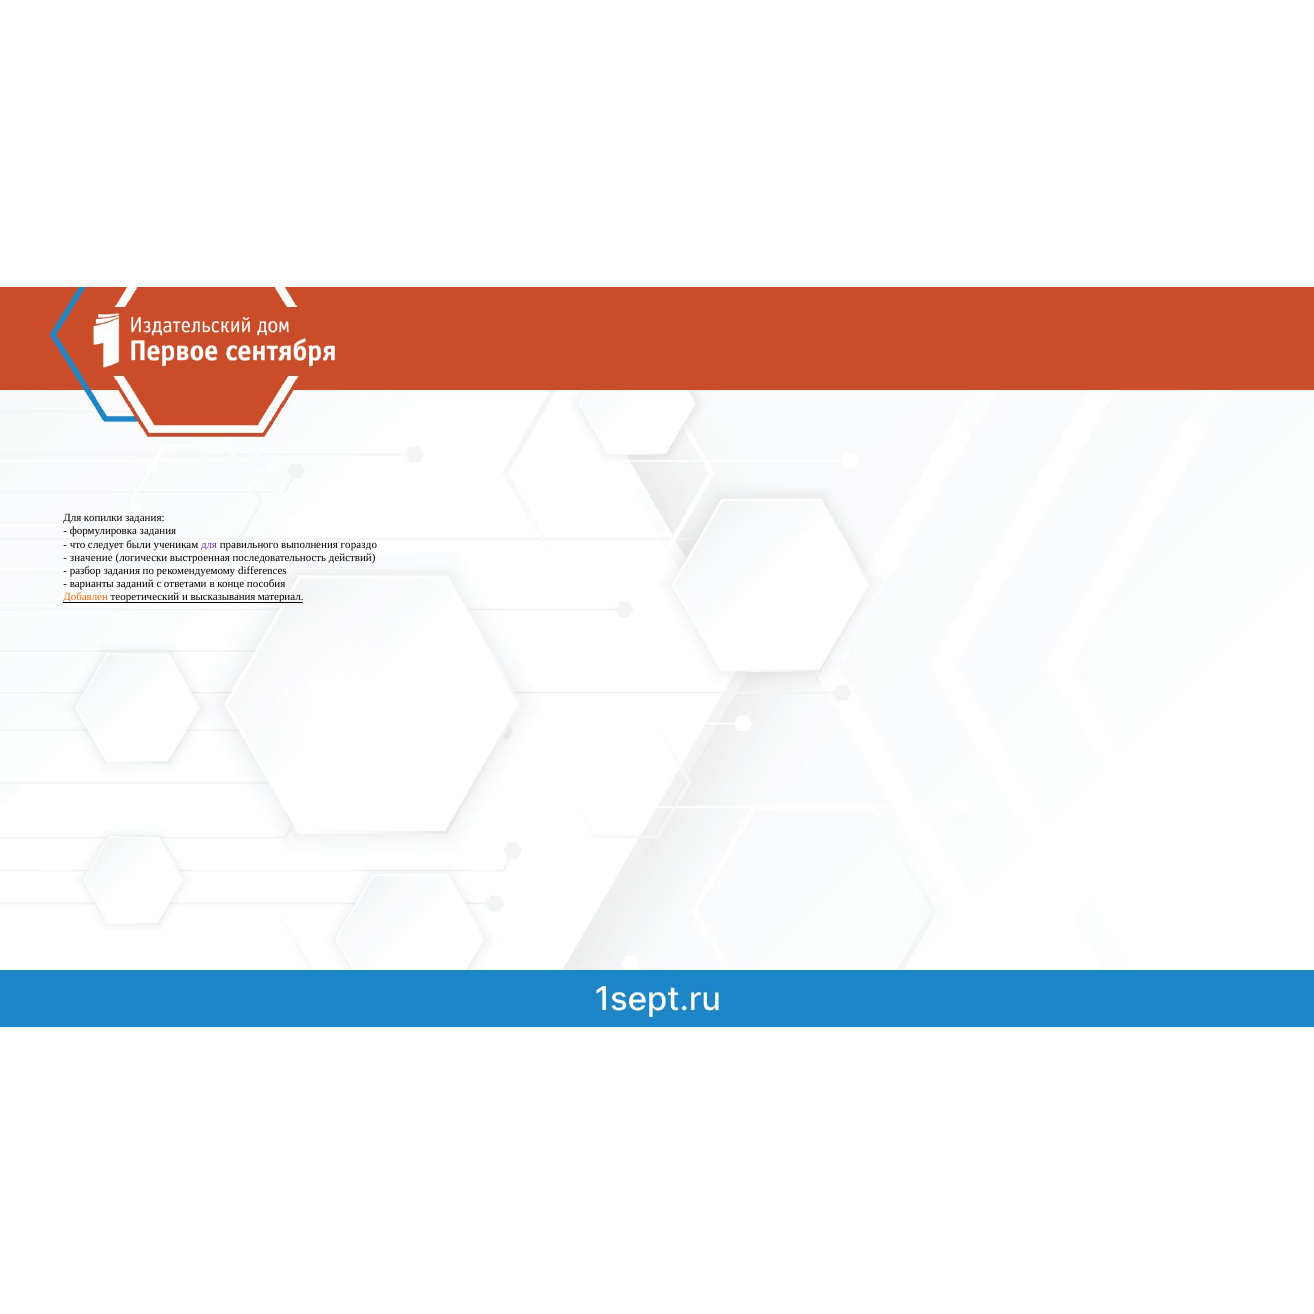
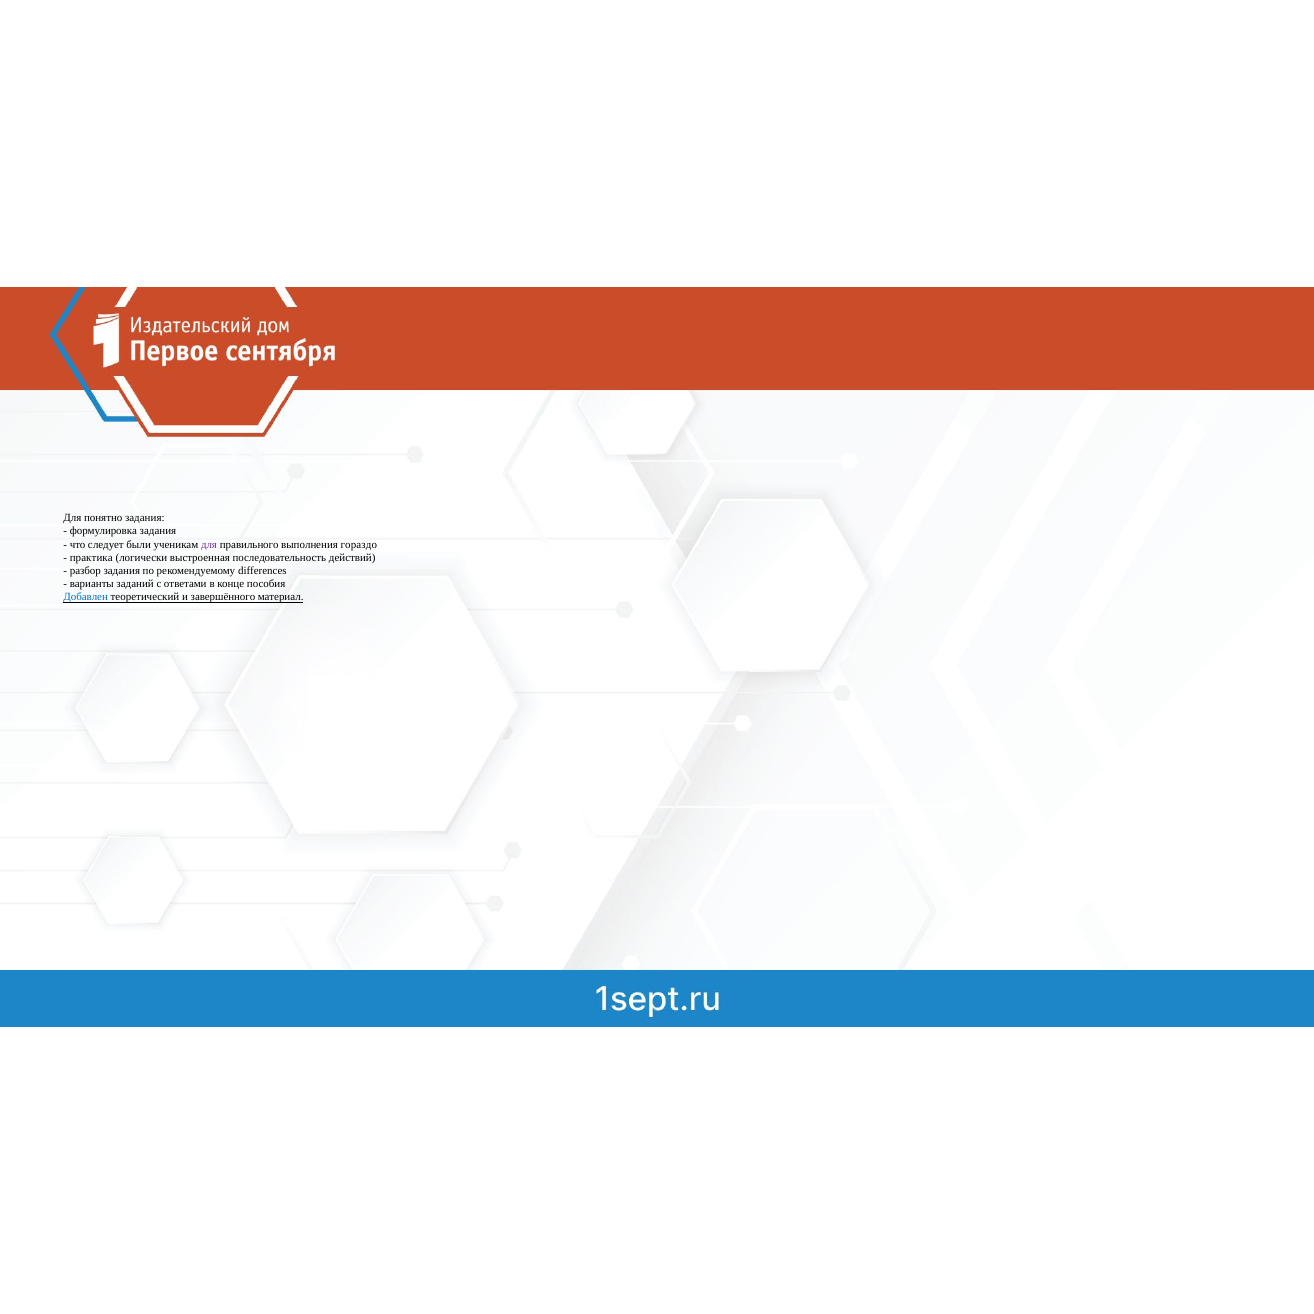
копилки: копилки -> понятно
значение: значение -> практика
Добавлен colour: orange -> blue
высказывания: высказывания -> завершённого
